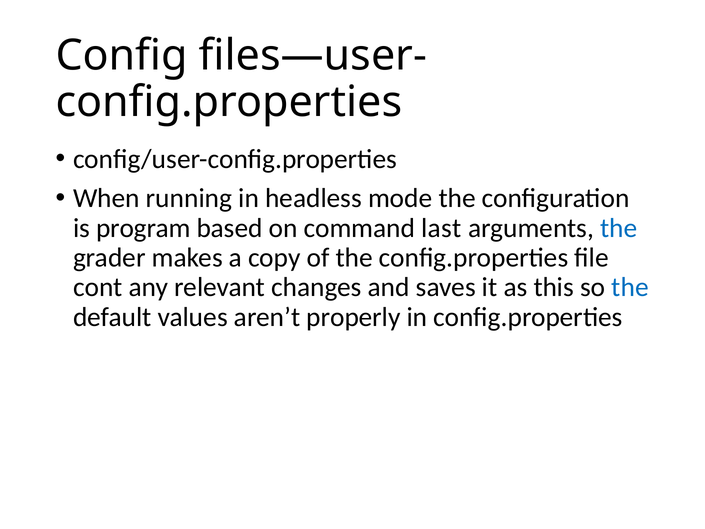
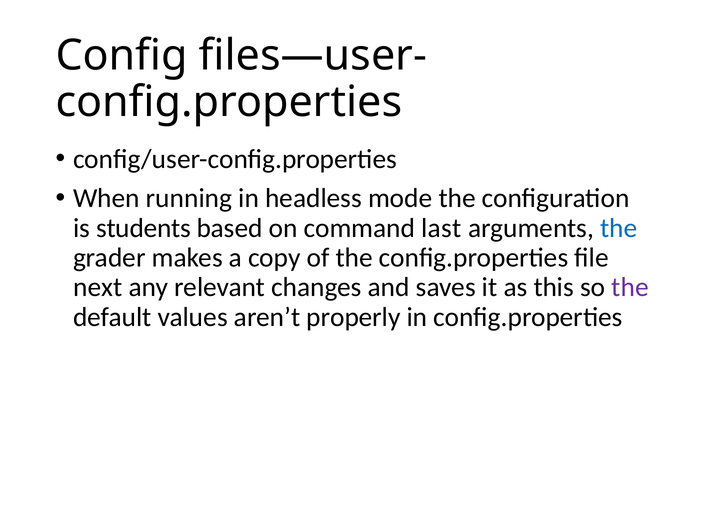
program: program -> students
cont: cont -> next
the at (630, 287) colour: blue -> purple
